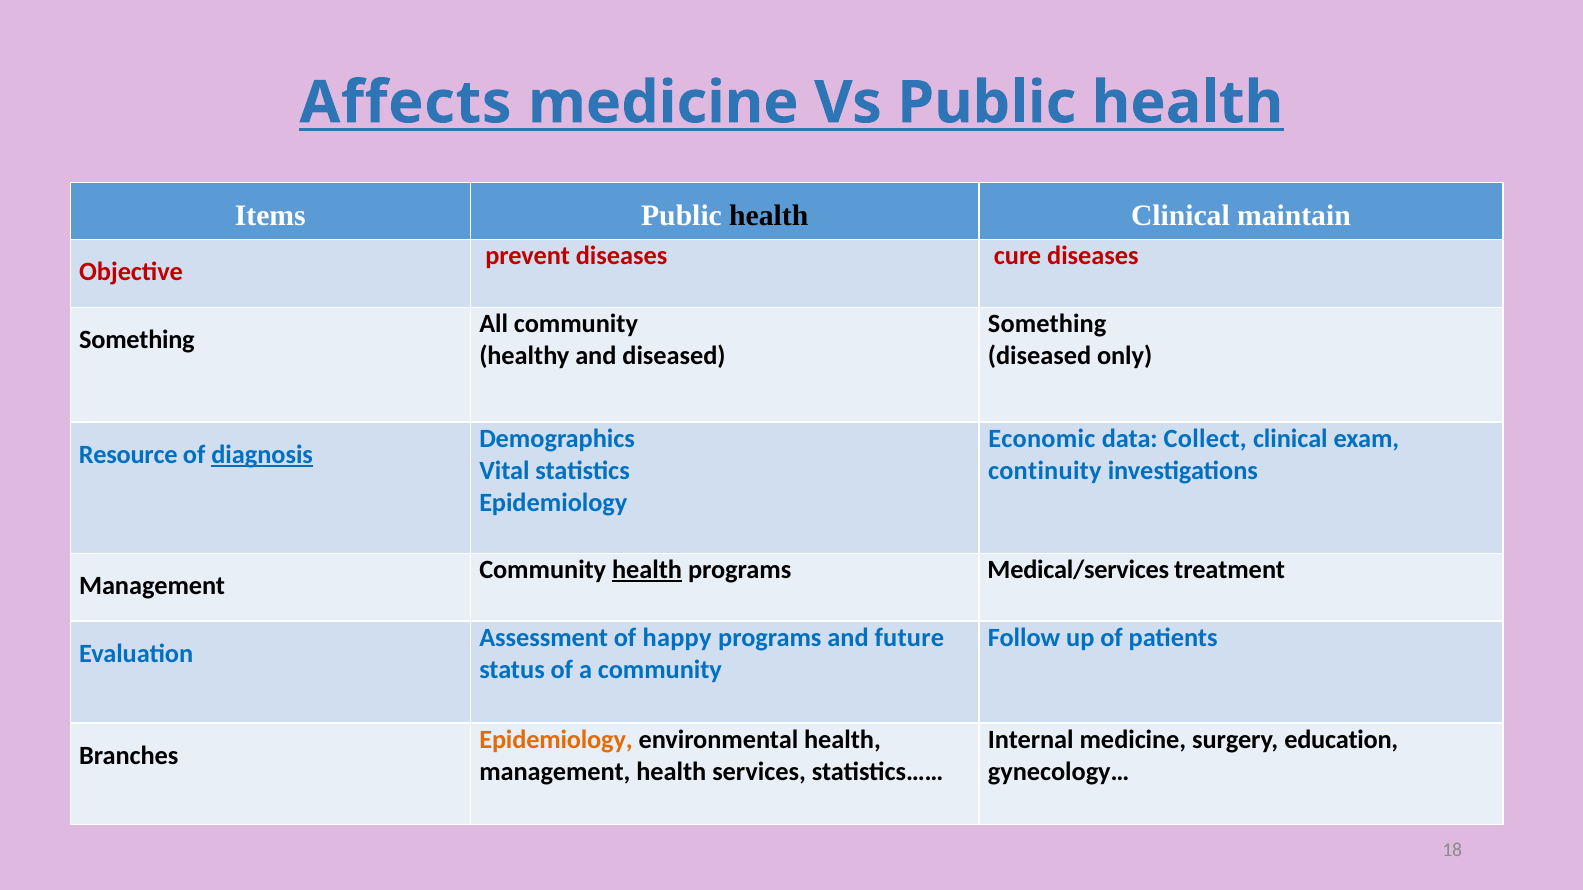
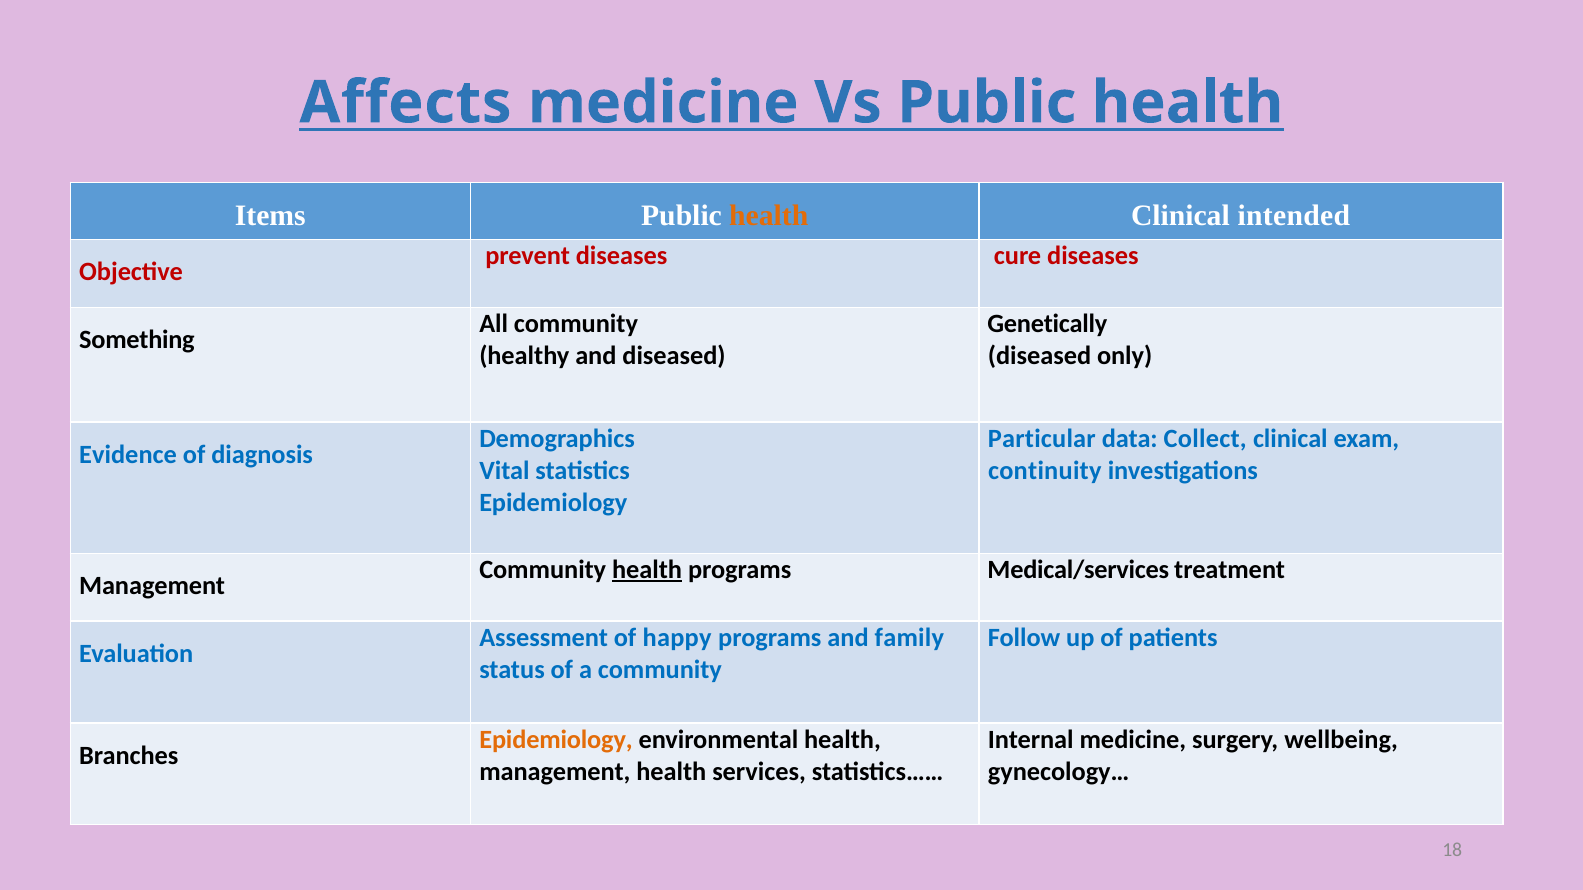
health at (769, 216) colour: black -> orange
maintain: maintain -> intended
Something at (1047, 324): Something -> Genetically
Economic: Economic -> Particular
Resource: Resource -> Evidence
diagnosis underline: present -> none
future: future -> family
education: education -> wellbeing
